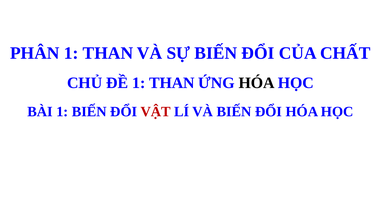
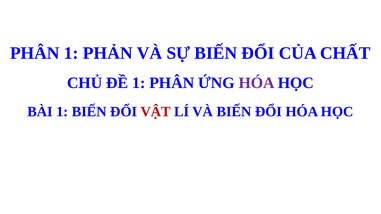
THAN at (108, 53): THAN -> PHẢN
ĐỀ 1 THAN: THAN -> PHÂN
HÓA at (257, 83) colour: black -> purple
